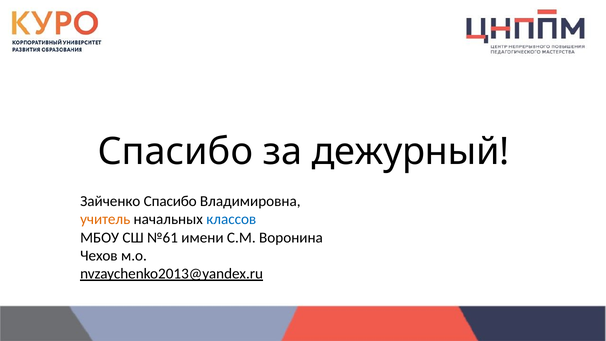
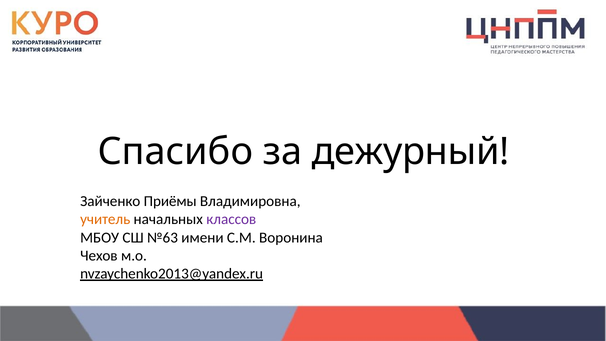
Зайченко Спасибо: Спасибо -> Приёмы
классов colour: blue -> purple
№61: №61 -> №63
